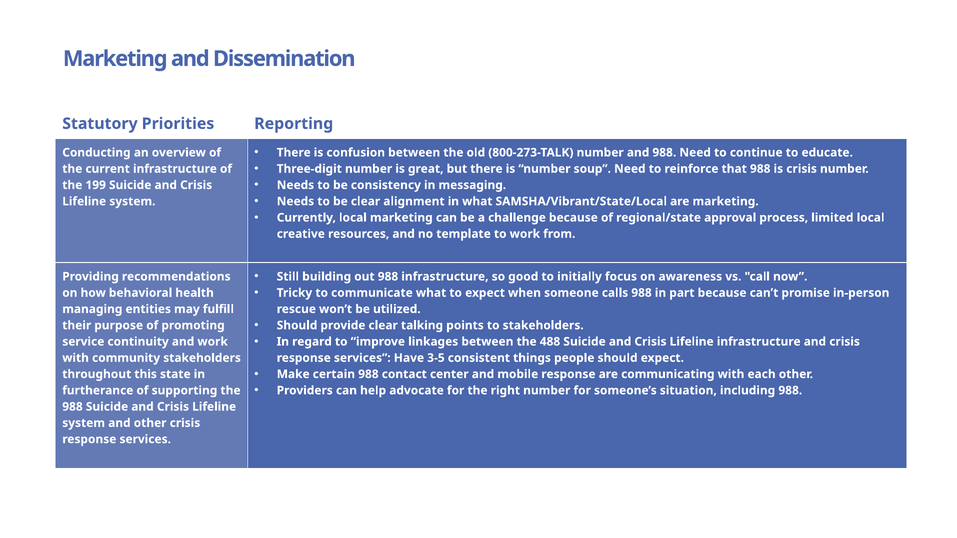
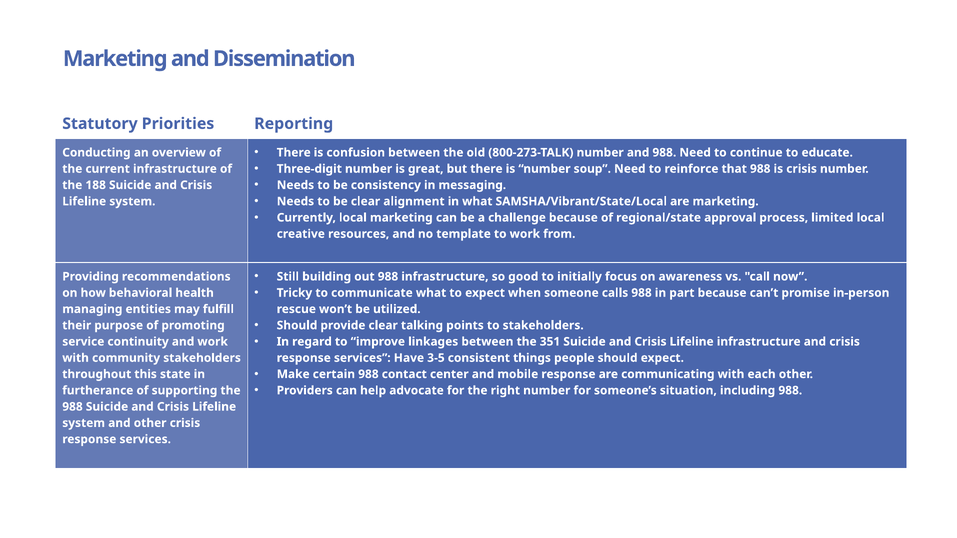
199: 199 -> 188
488: 488 -> 351
